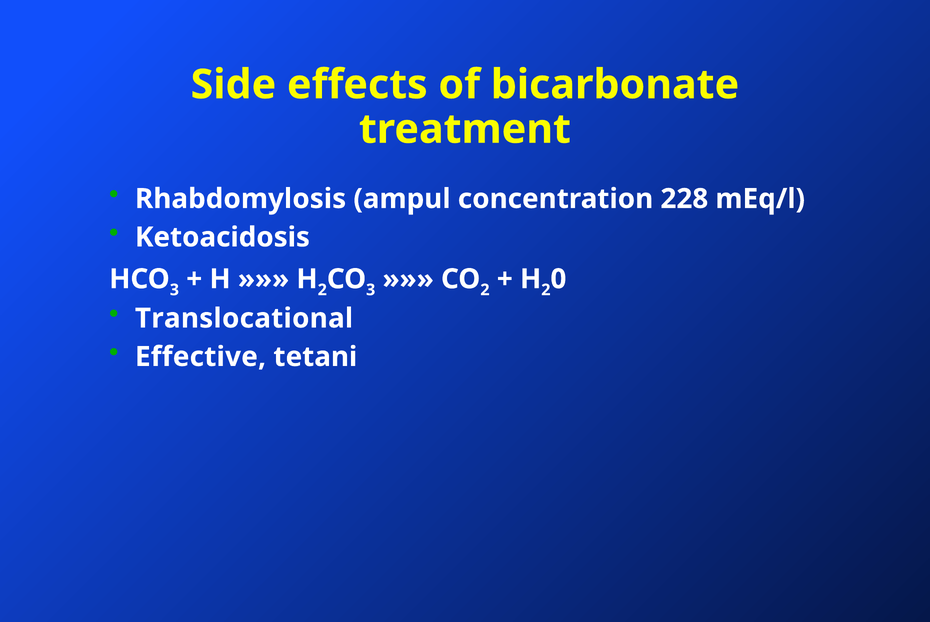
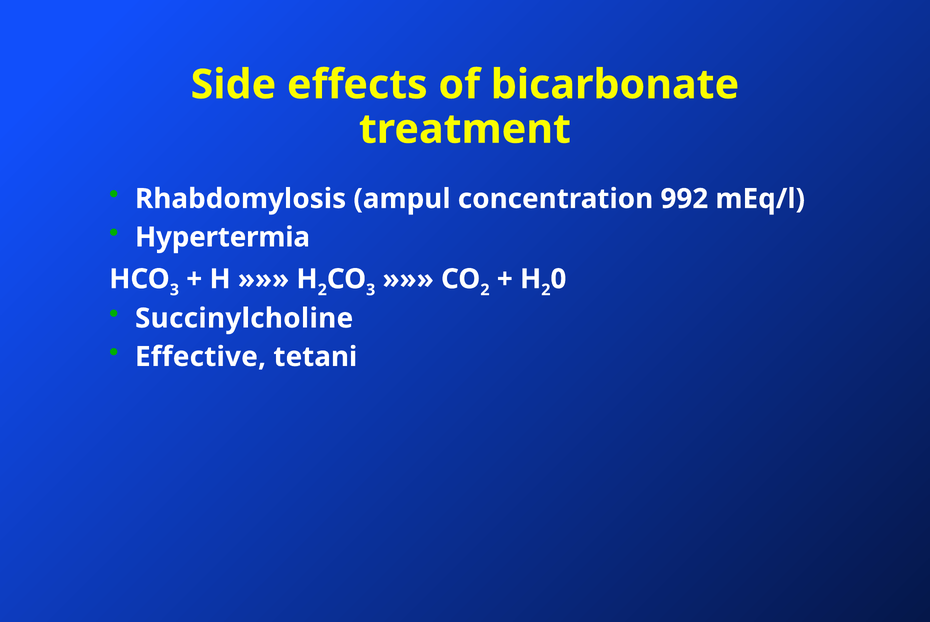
228: 228 -> 992
Ketoacidosis: Ketoacidosis -> Hypertermia
Translocational: Translocational -> Succinylcholine
